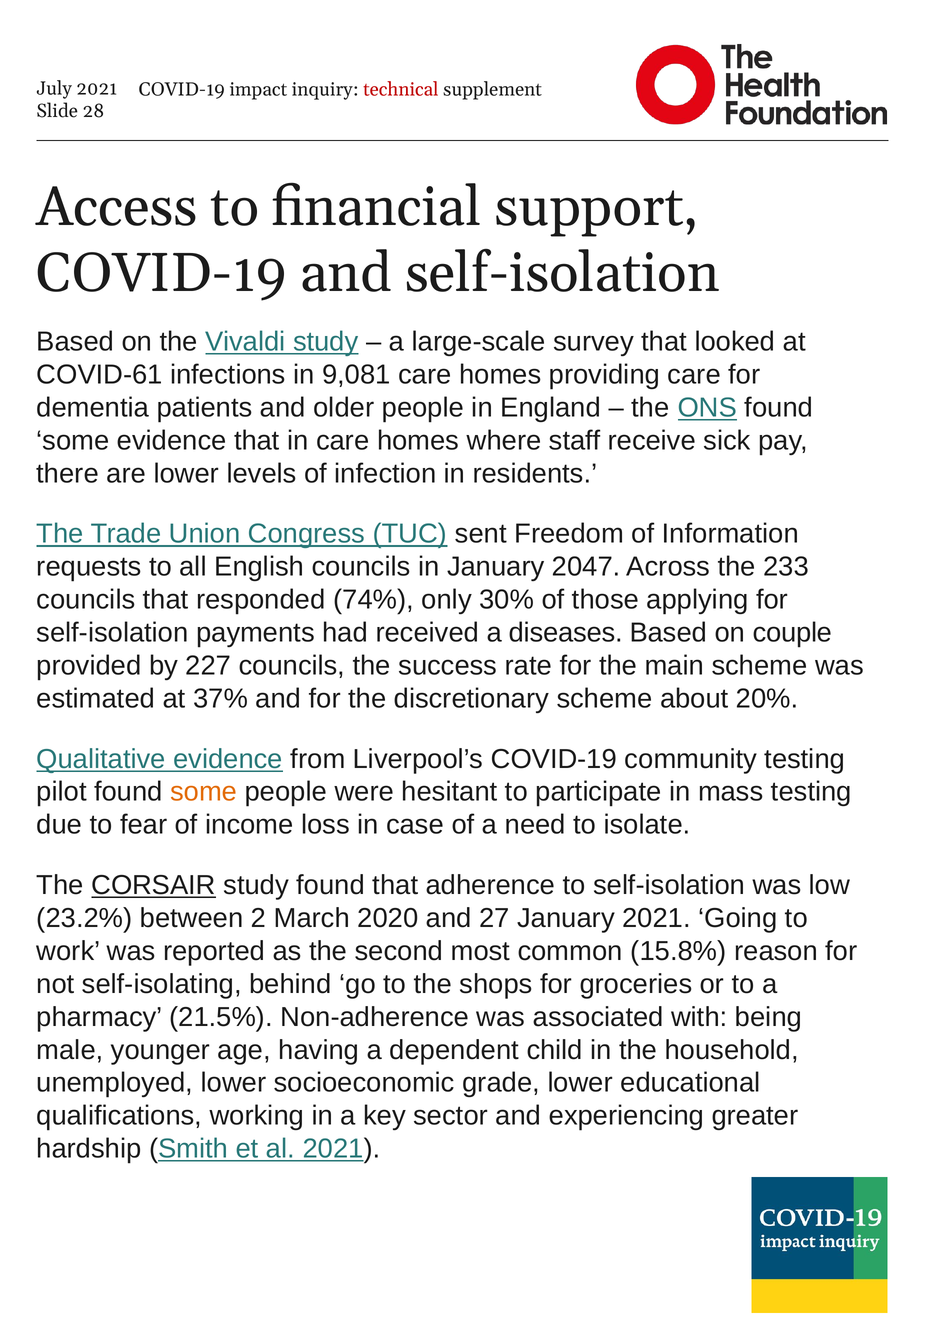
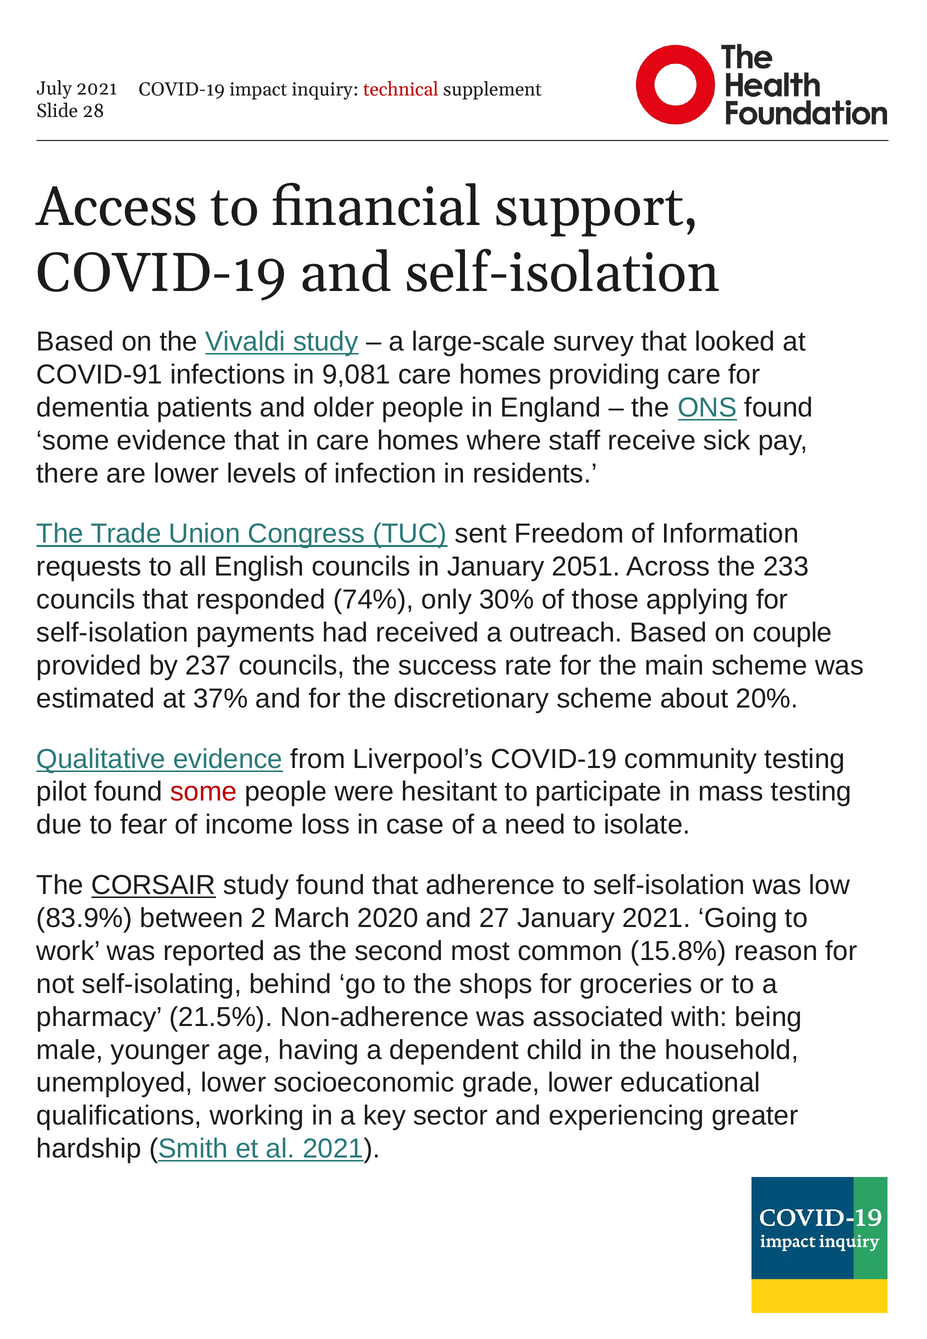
COVID-61: COVID-61 -> COVID-91
2047: 2047 -> 2051
diseases: diseases -> outreach
227: 227 -> 237
some at (204, 792) colour: orange -> red
23.2%: 23.2% -> 83.9%
